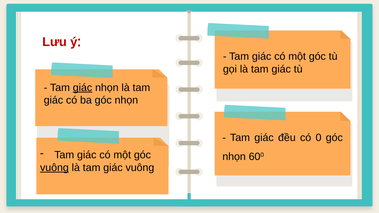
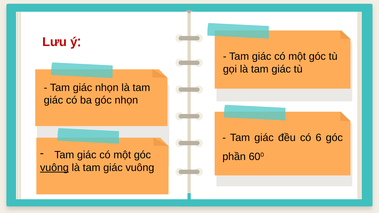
giác at (83, 88) underline: present -> none
0: 0 -> 6
nhọn at (234, 157): nhọn -> phần
